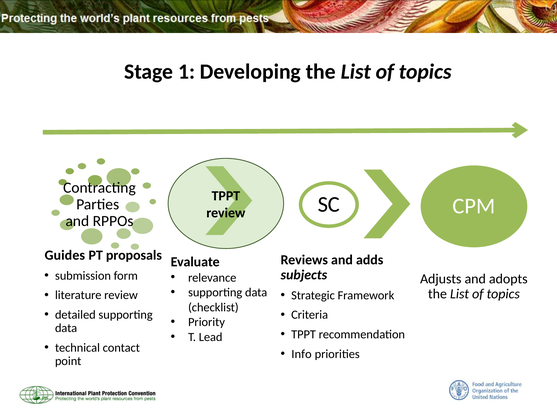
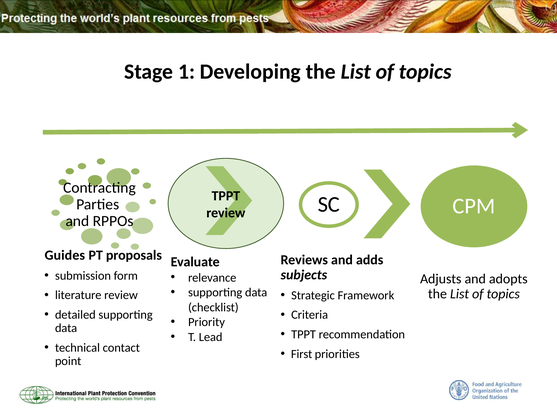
Info: Info -> First
